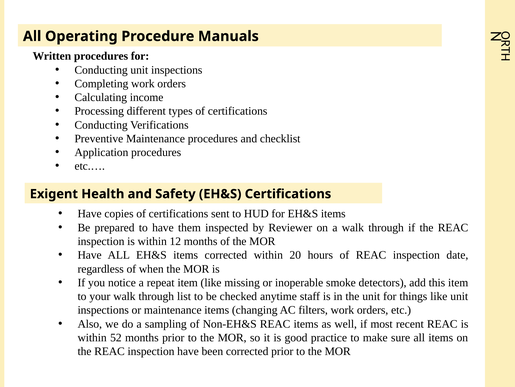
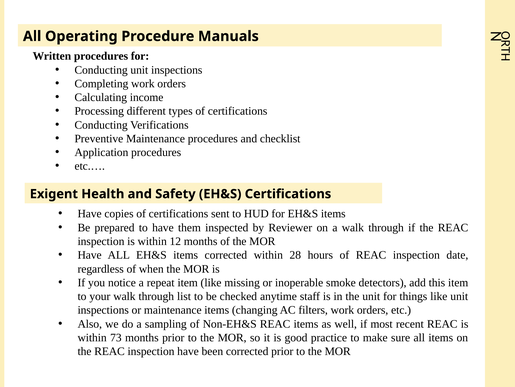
20: 20 -> 28
52: 52 -> 73
